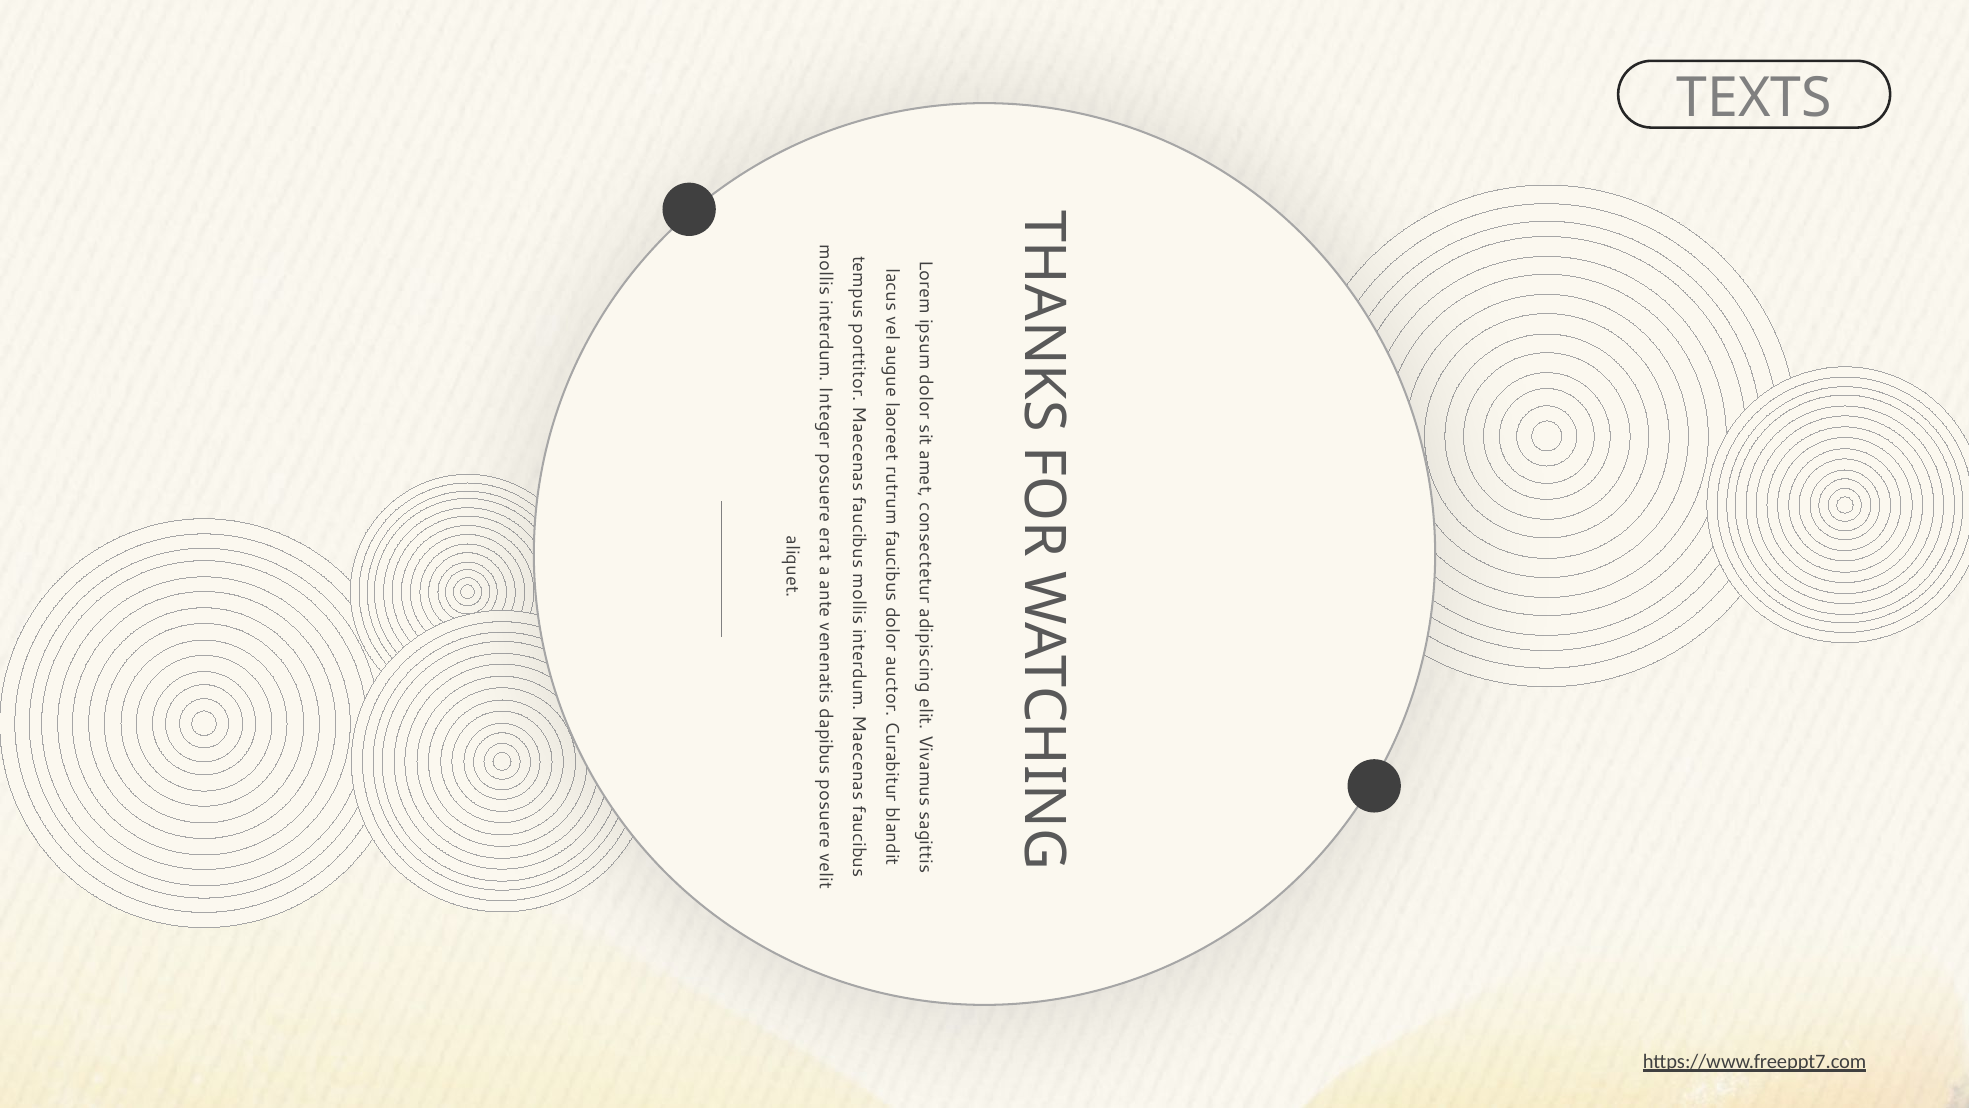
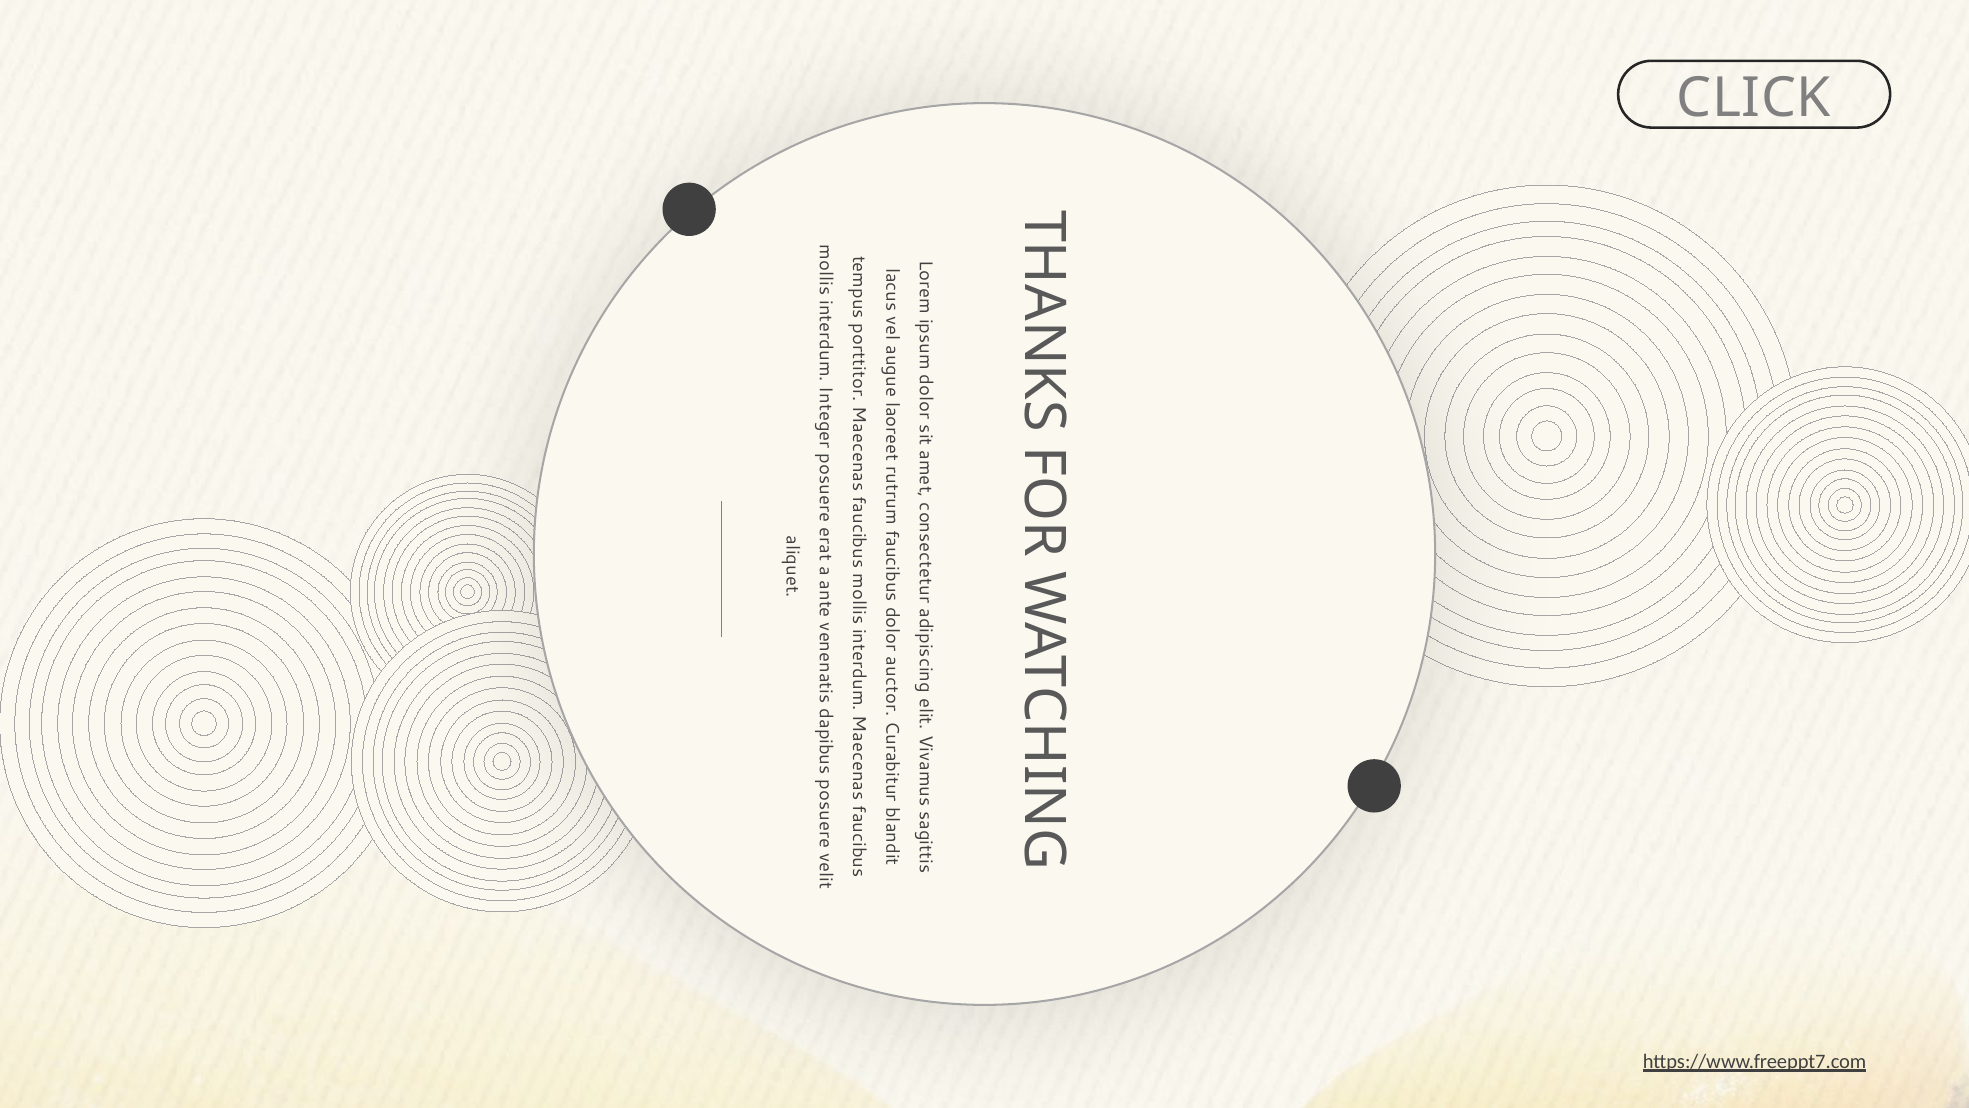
TEXTS: TEXTS -> CLICK
